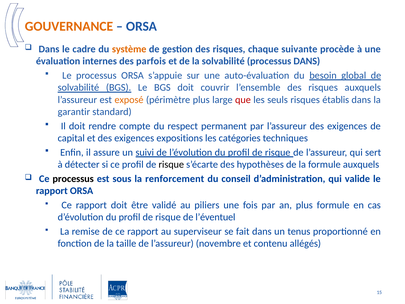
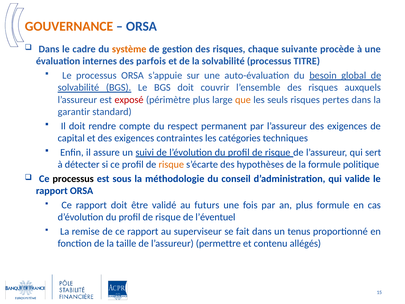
processus DANS: DANS -> TITRE
exposé colour: orange -> red
que colour: red -> orange
établis: établis -> pertes
expositions: expositions -> contraintes
risque at (171, 164) colour: black -> orange
formule auxquels: auxquels -> politique
renforcement: renforcement -> méthodologie
piliers: piliers -> futurs
novembre: novembre -> permettre
